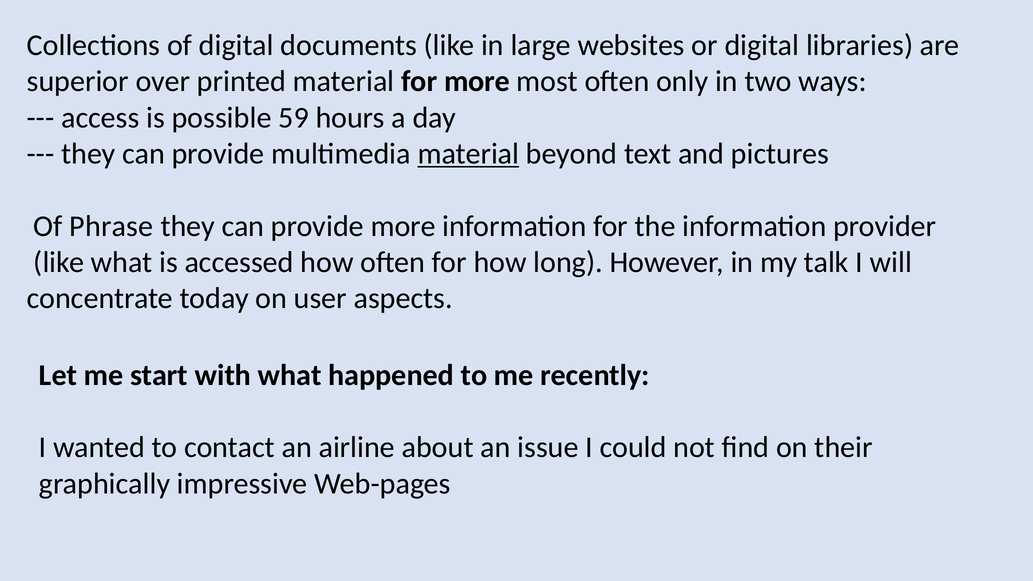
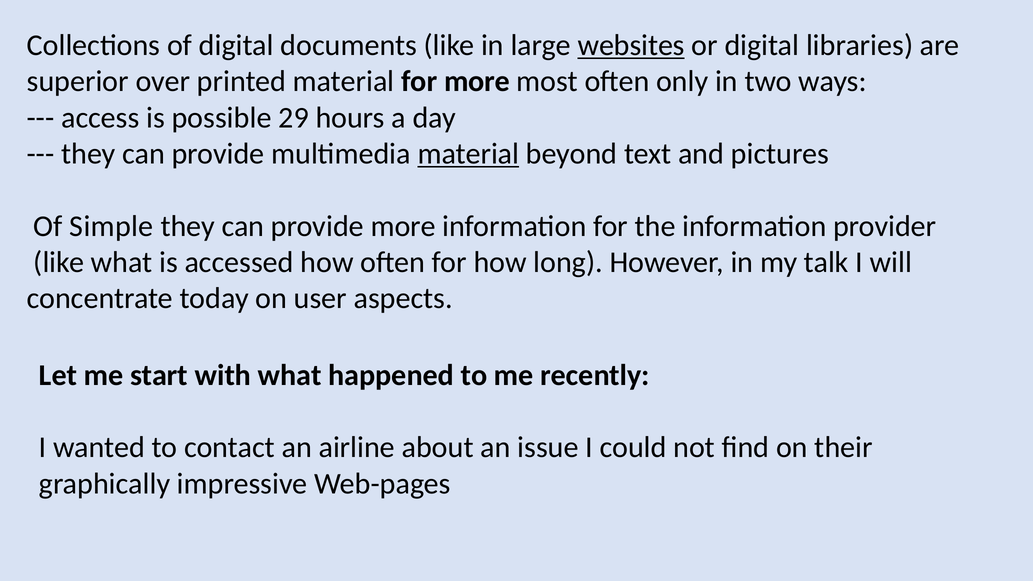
websites underline: none -> present
59: 59 -> 29
Phrase: Phrase -> Simple
